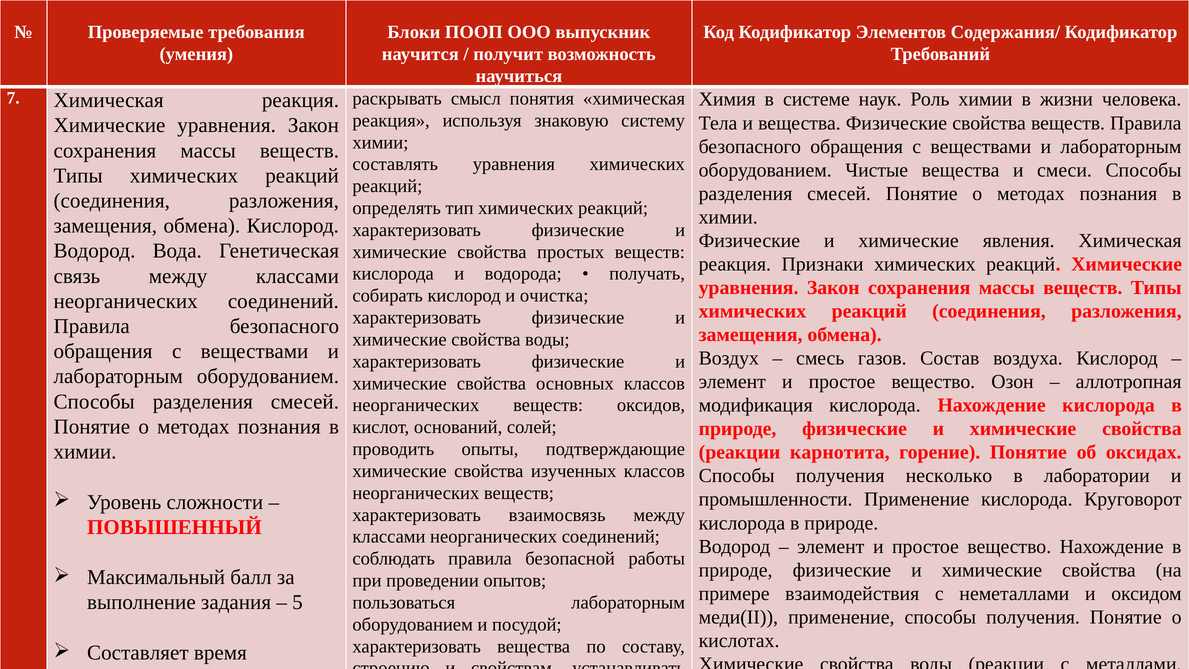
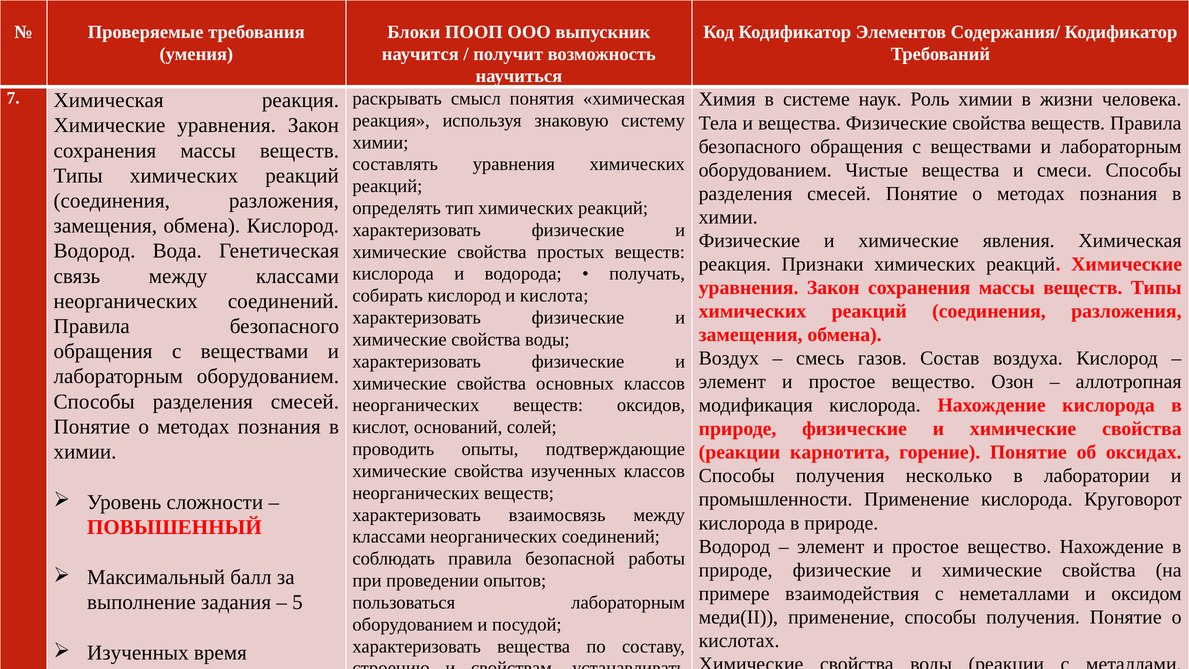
очистка: очистка -> кислота
Составляет at (138, 653): Составляет -> Изученных
